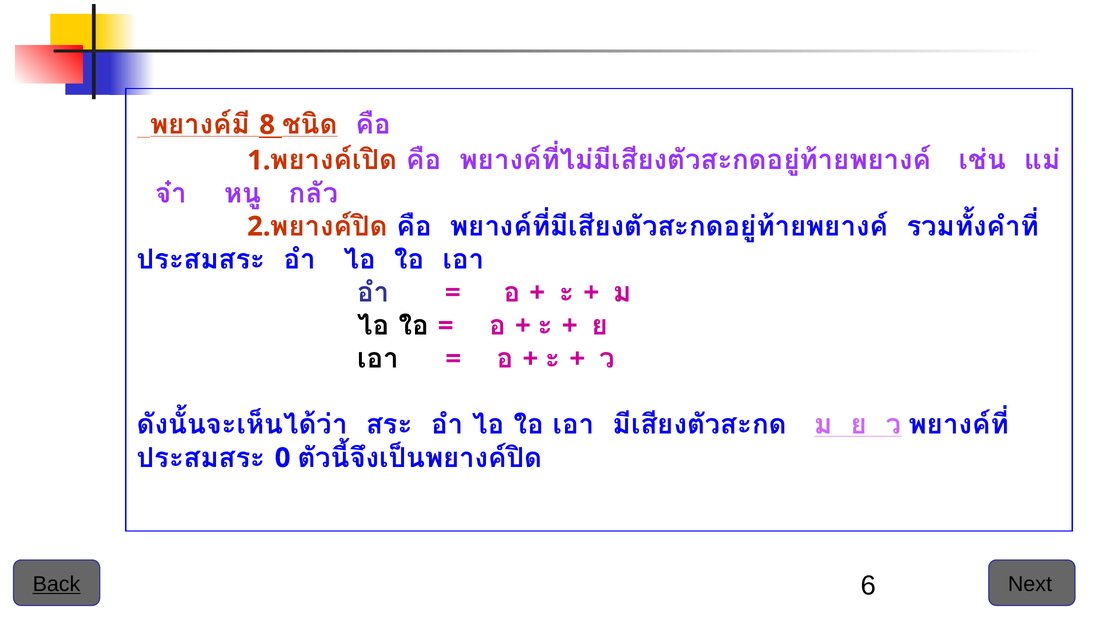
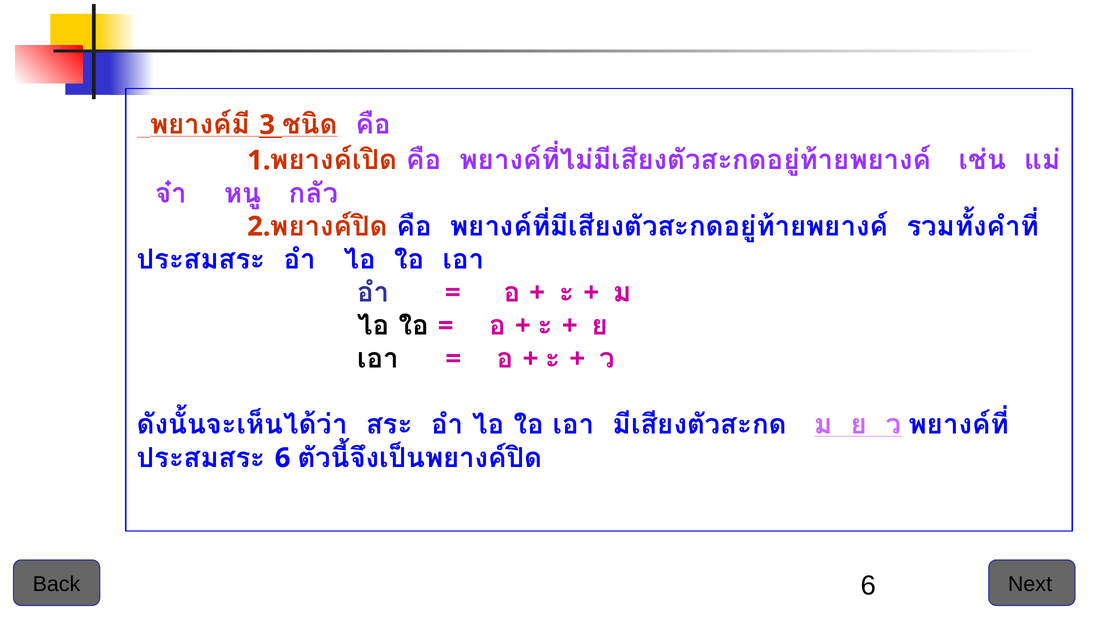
8: 8 -> 3
0 at (283, 458): 0 -> 6
Back underline: present -> none
